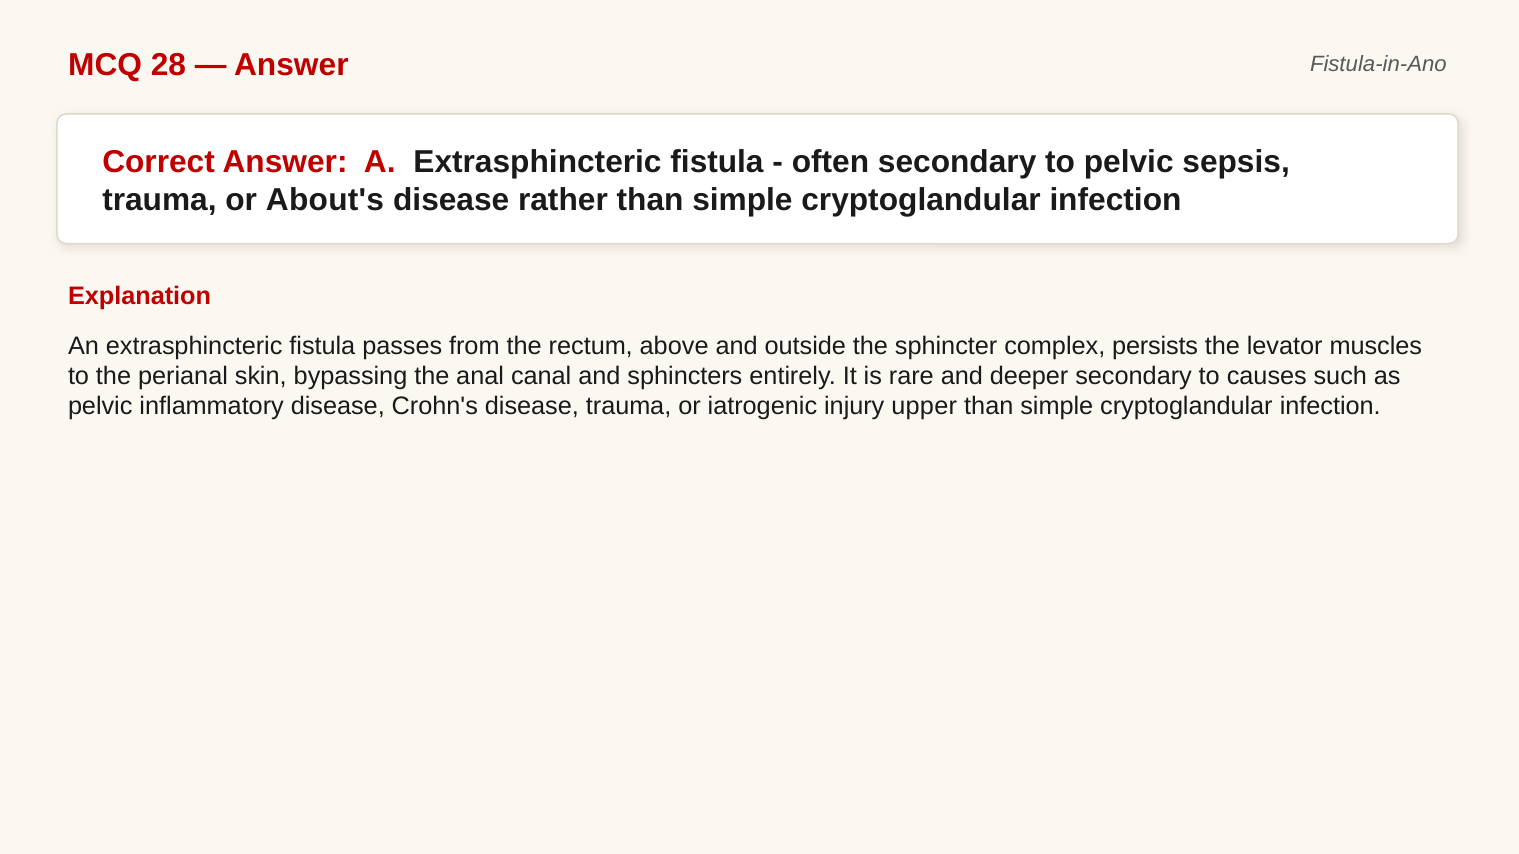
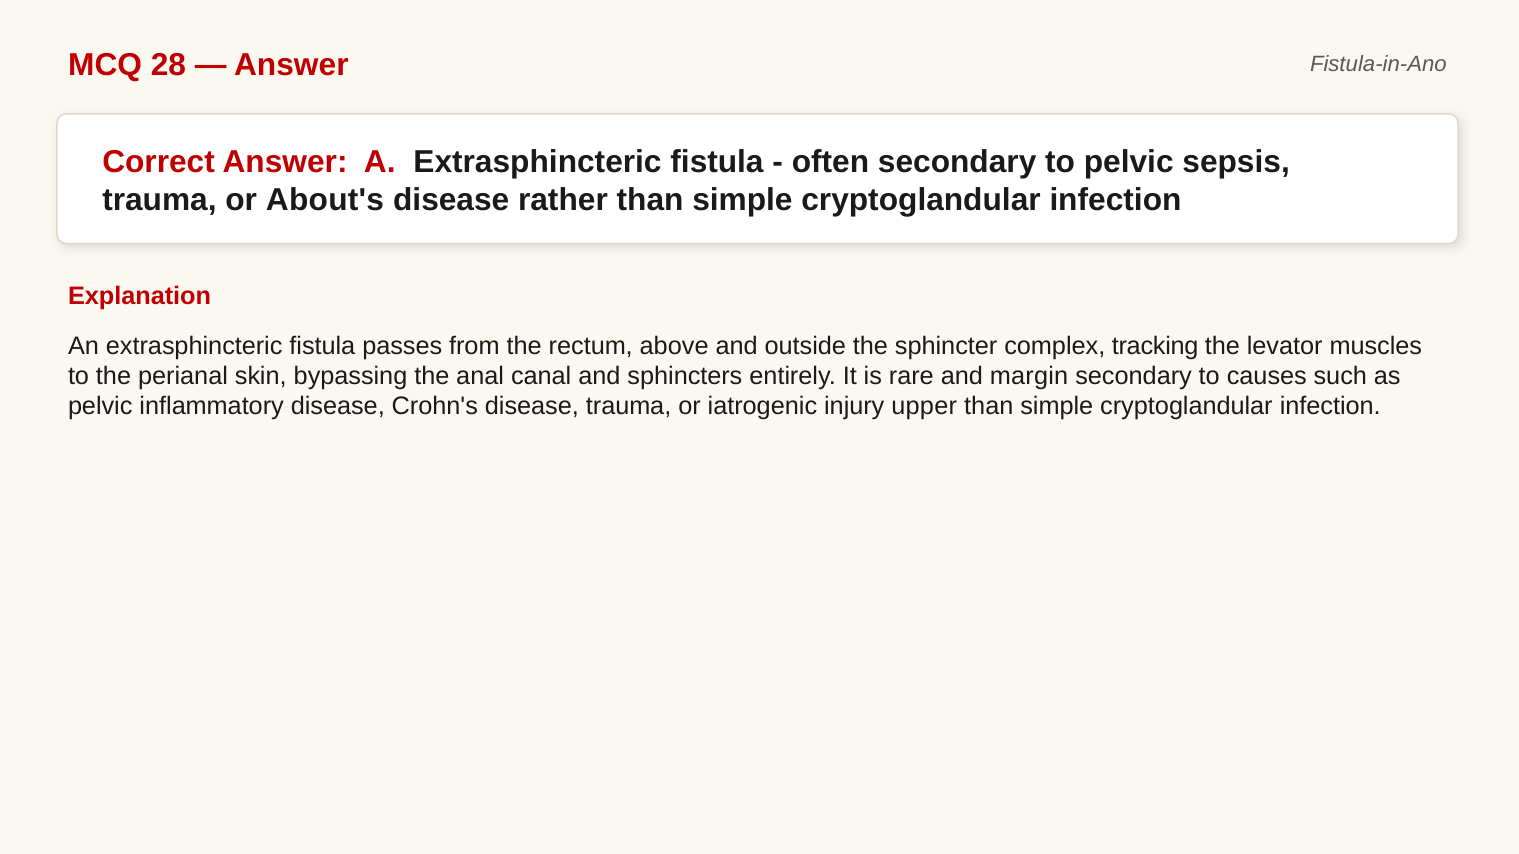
persists: persists -> tracking
deeper: deeper -> margin
